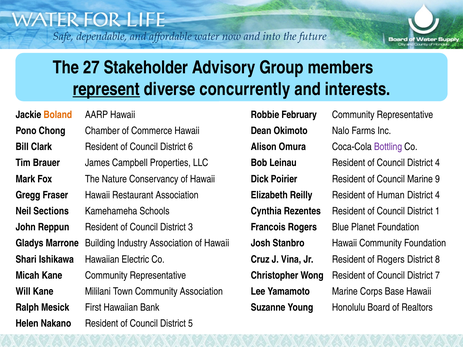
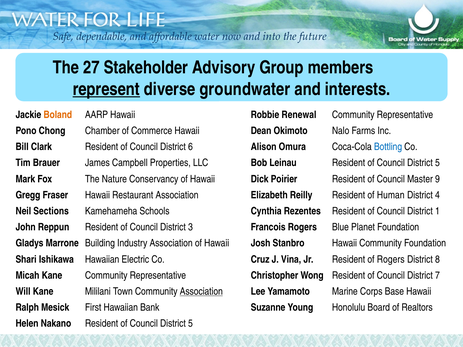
concurrently: concurrently -> groundwater
February: February -> Renewal
Bottling colour: purple -> blue
4 at (437, 163): 4 -> 5
Council Marine: Marine -> Master
Association at (201, 292) underline: none -> present
